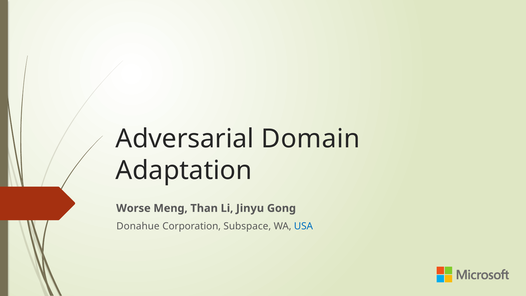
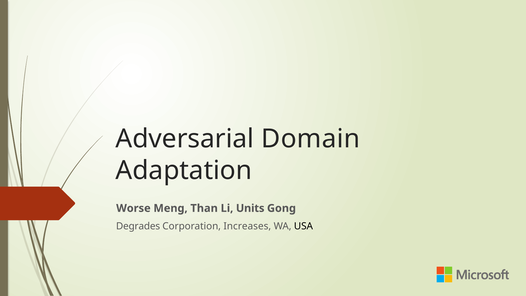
Jinyu: Jinyu -> Units
Donahue: Donahue -> Degrades
Subspace: Subspace -> Increases
USA colour: blue -> black
